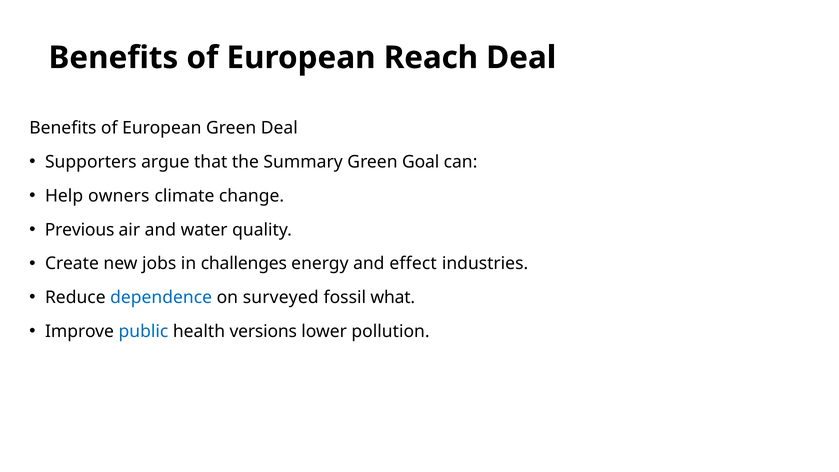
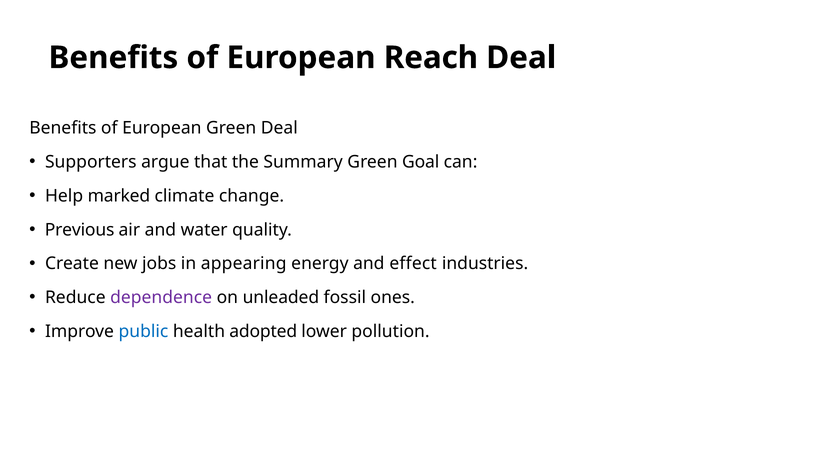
owners: owners -> marked
challenges: challenges -> appearing
dependence colour: blue -> purple
surveyed: surveyed -> unleaded
what: what -> ones
versions: versions -> adopted
